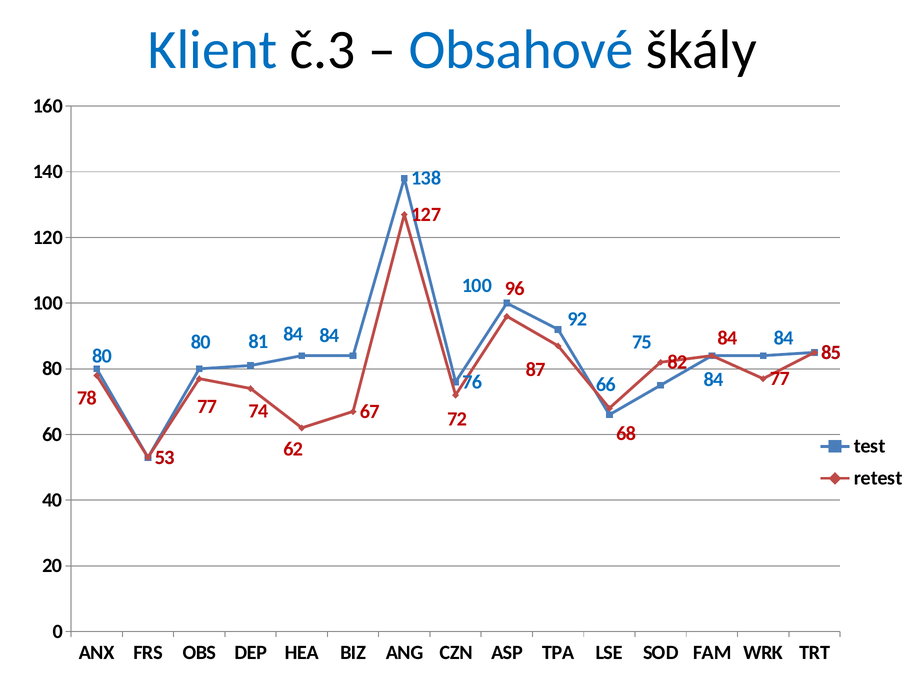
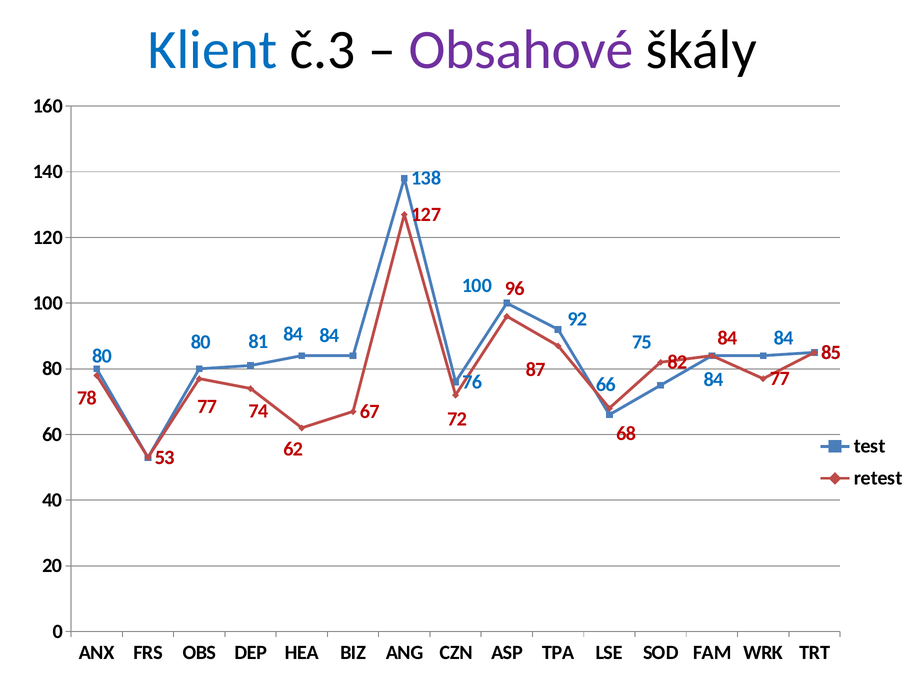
Obsahové colour: blue -> purple
